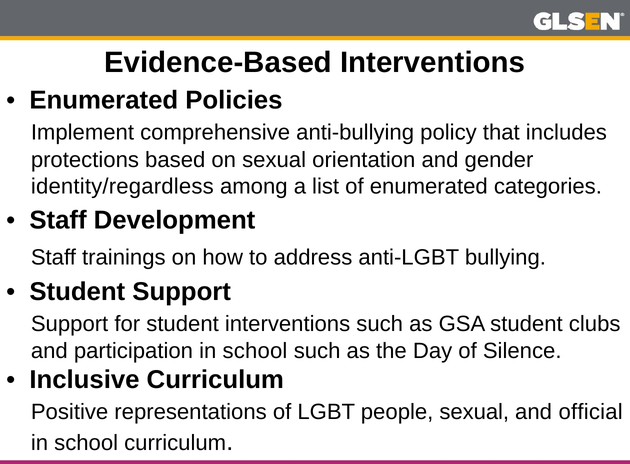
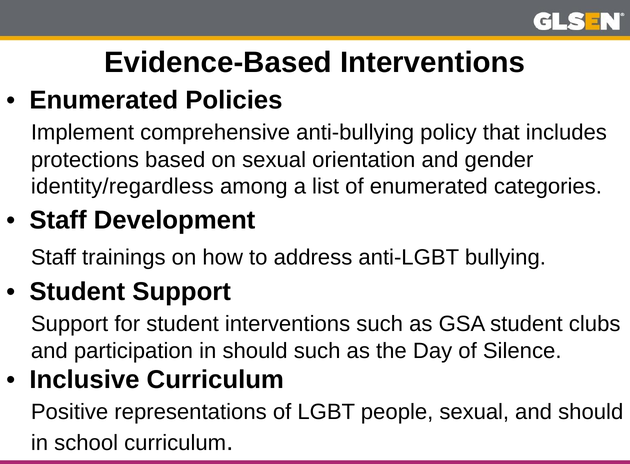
participation in school: school -> should
and official: official -> should
